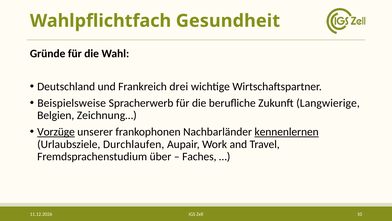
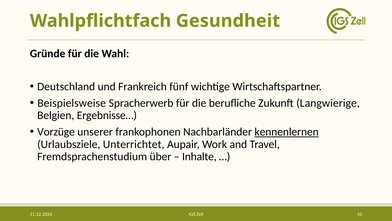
drei: drei -> fünf
Zeichnung…: Zeichnung… -> Ergebnisse…
Vorzüge underline: present -> none
Durchlaufen: Durchlaufen -> Unterrichtet
Faches: Faches -> Inhalte
